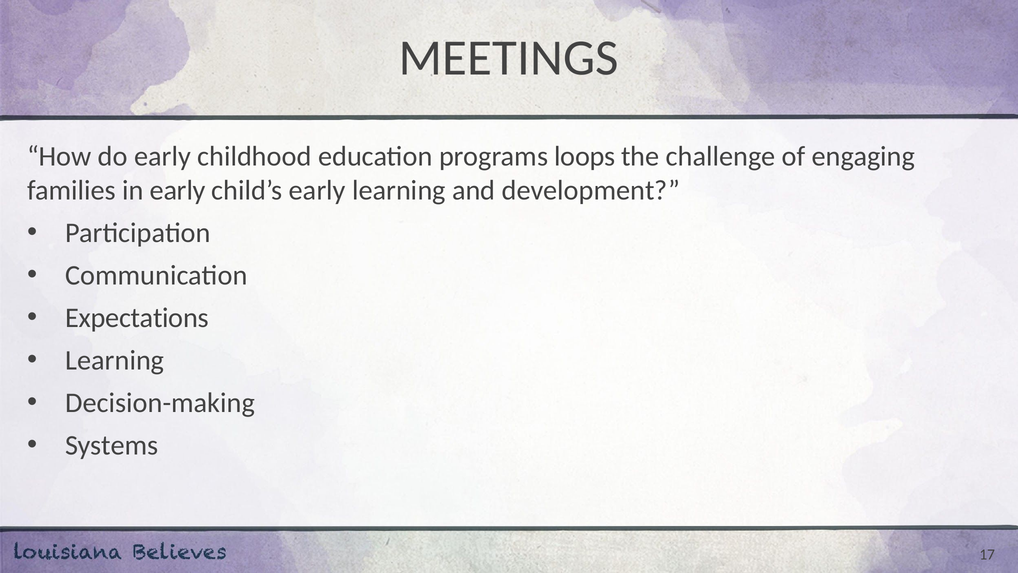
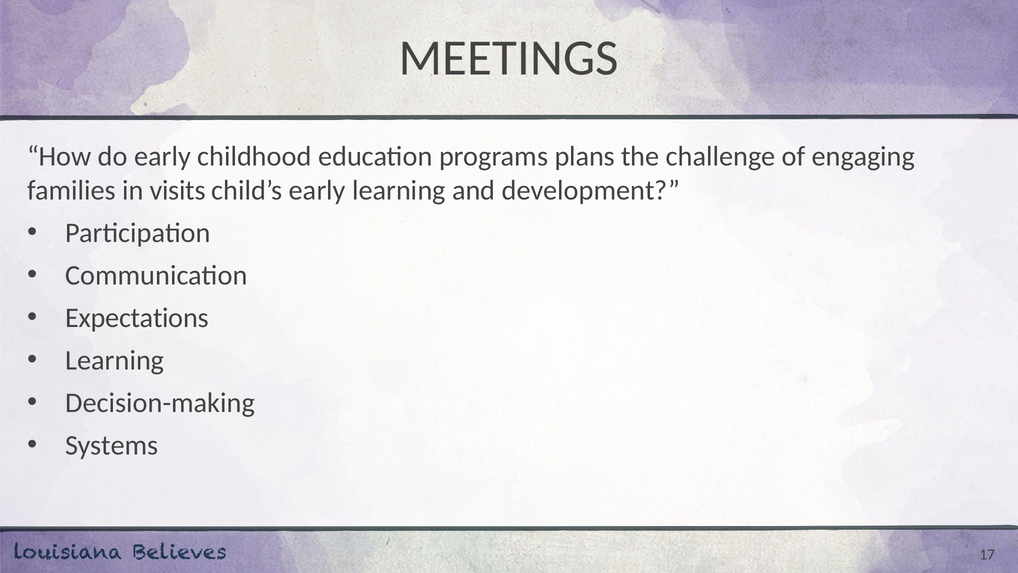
loops: loops -> plans
in early: early -> visits
